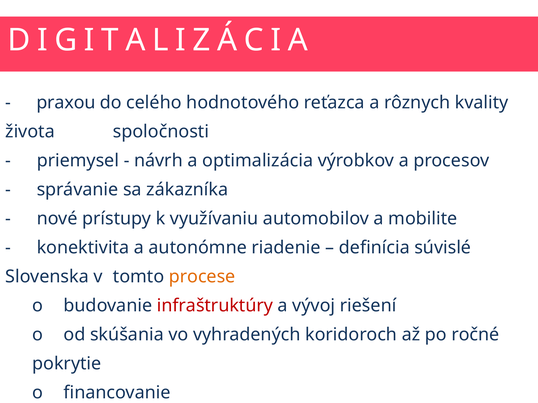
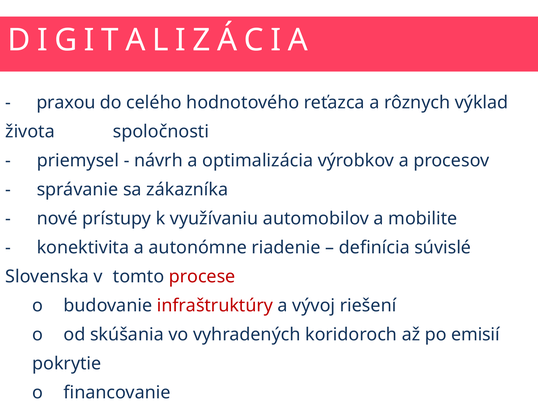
kvality: kvality -> výklad
procese colour: orange -> red
ročné: ročné -> emisií
